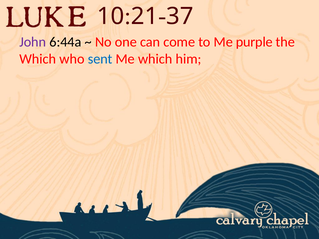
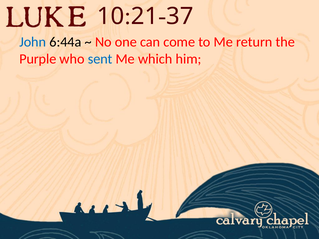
John colour: purple -> blue
purple: purple -> return
Which at (38, 59): Which -> Purple
